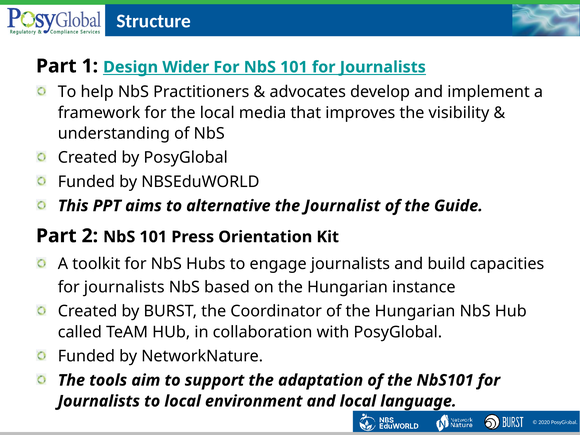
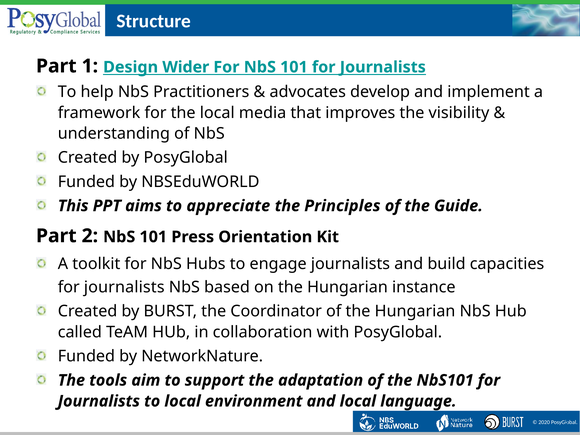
alternative: alternative -> appreciate
Journalist: Journalist -> Principles
